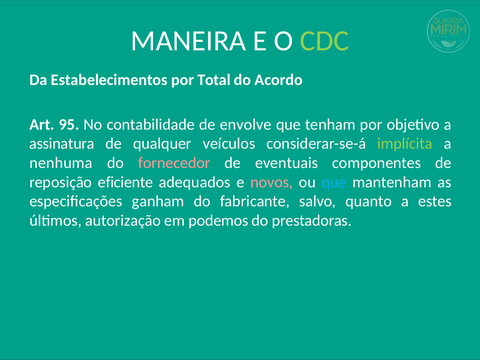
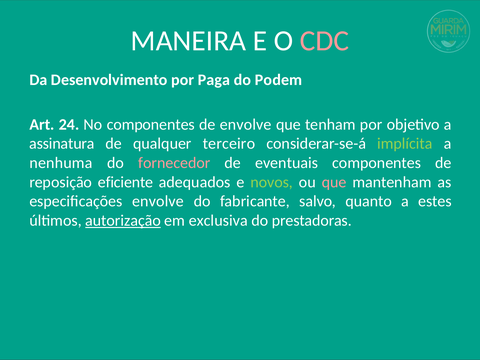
CDC colour: light green -> pink
Estabelecimentos: Estabelecimentos -> Desenvolvimento
Total: Total -> Paga
Acordo: Acordo -> Podem
95: 95 -> 24
No contabilidade: contabilidade -> componentes
veículos: veículos -> terceiro
novos colour: pink -> light green
que at (334, 182) colour: light blue -> pink
especificações ganham: ganham -> envolve
autorização underline: none -> present
podemos: podemos -> exclusiva
